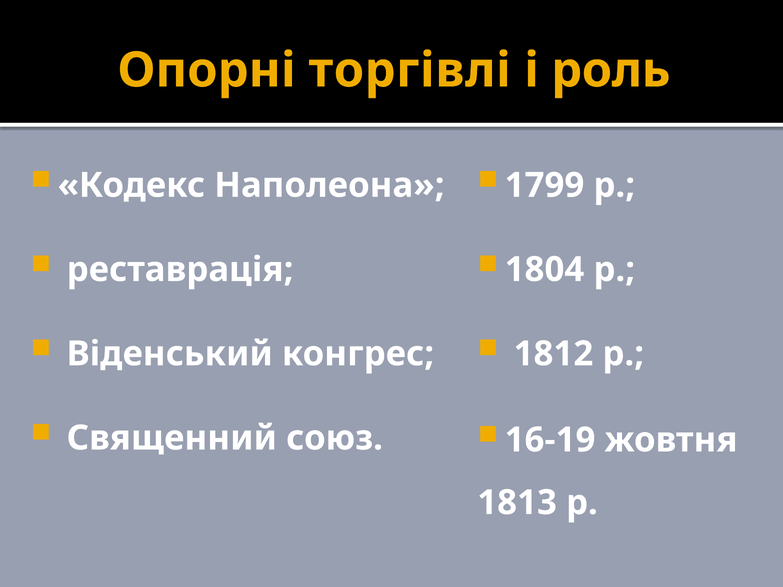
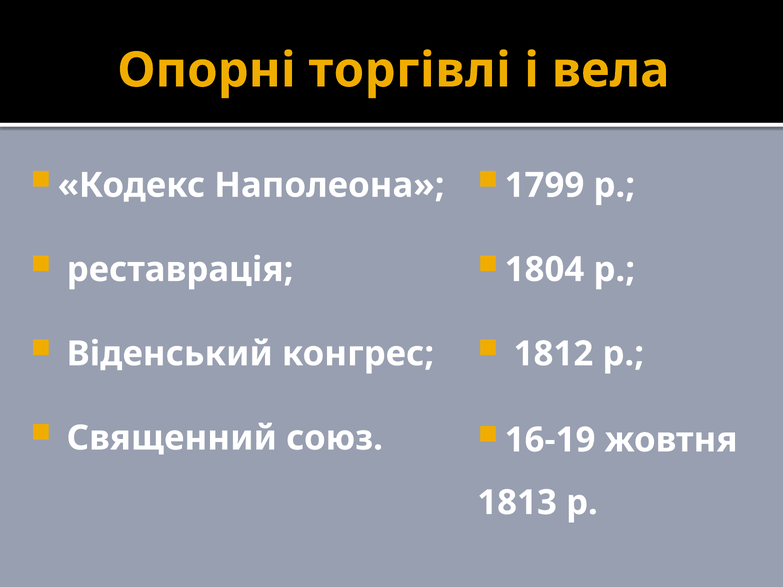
роль: роль -> вела
